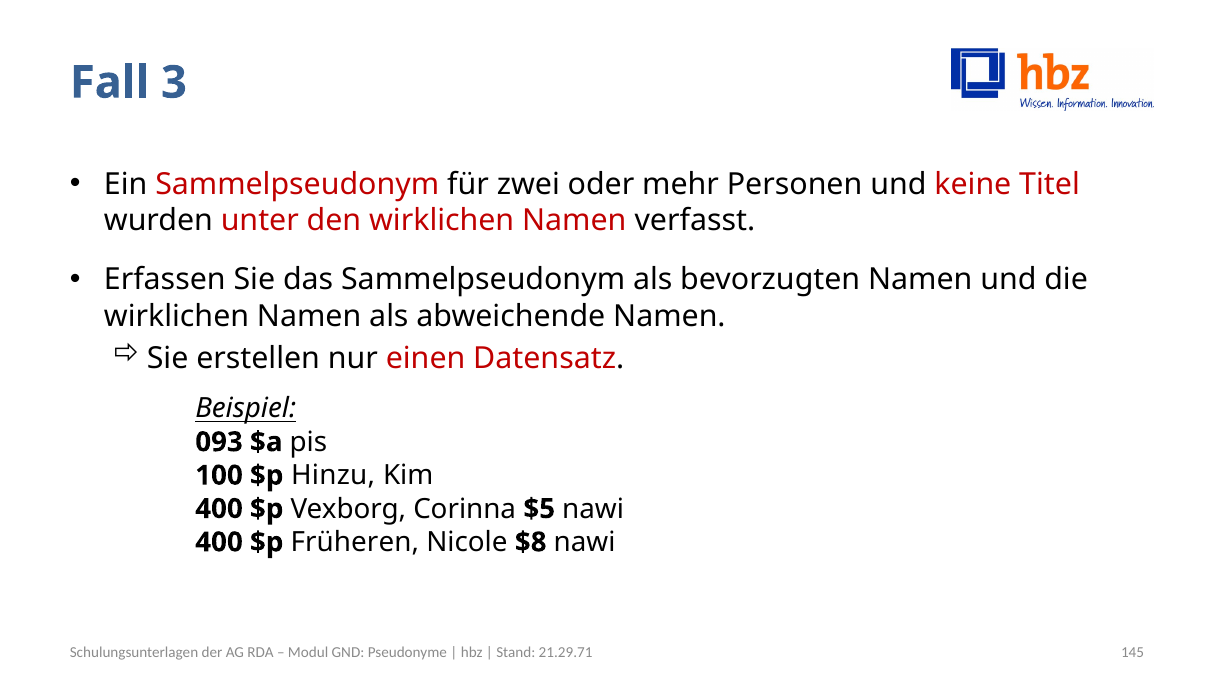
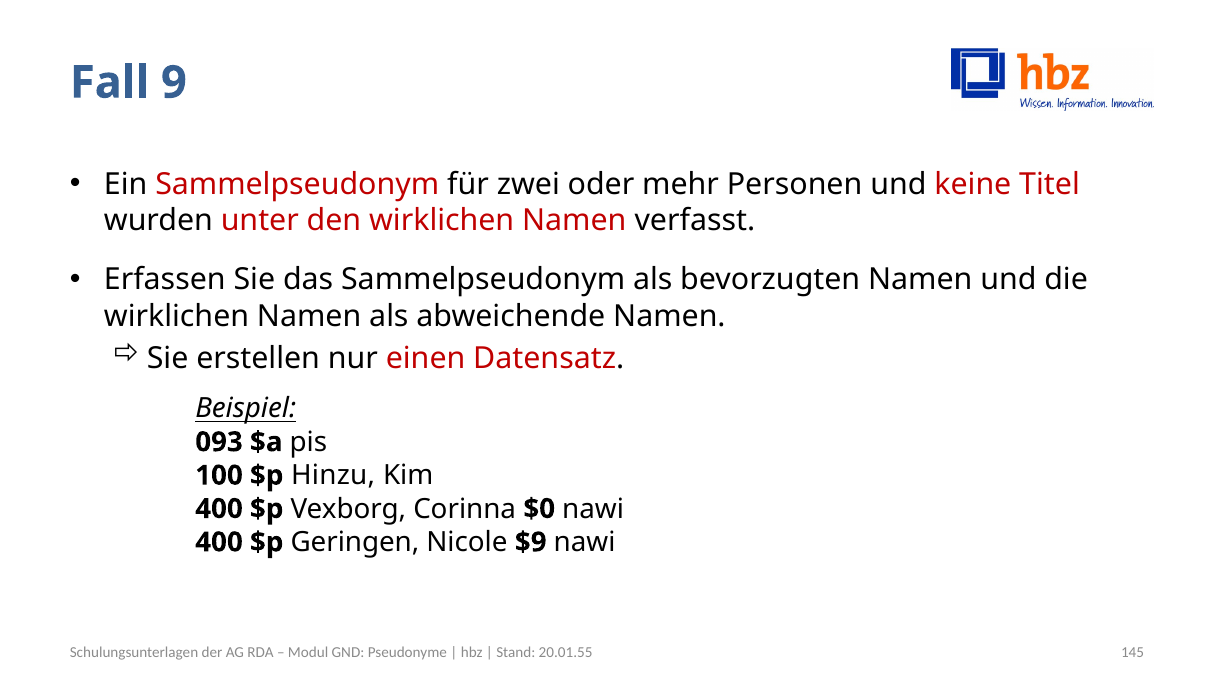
3: 3 -> 9
$5: $5 -> $0
Früheren: Früheren -> Geringen
$8: $8 -> $9
21.29.71: 21.29.71 -> 20.01.55
